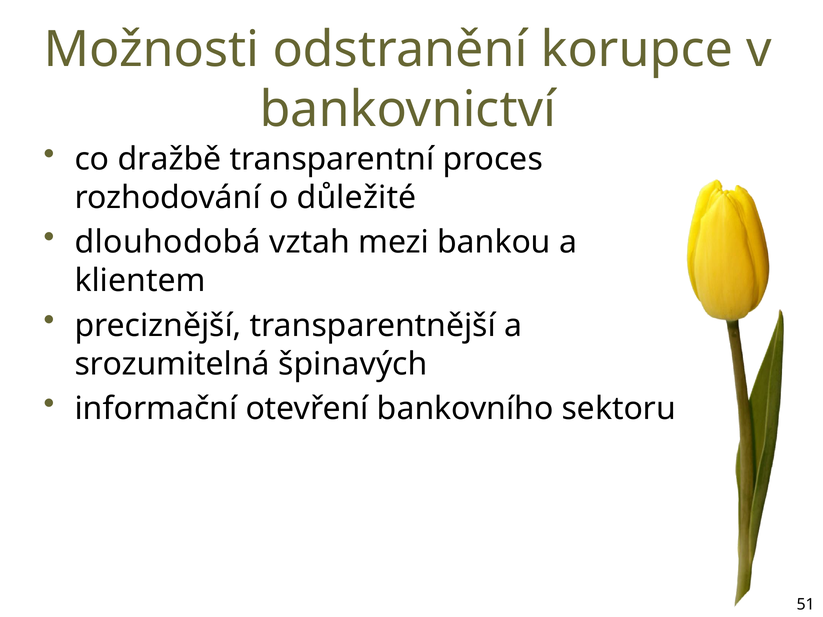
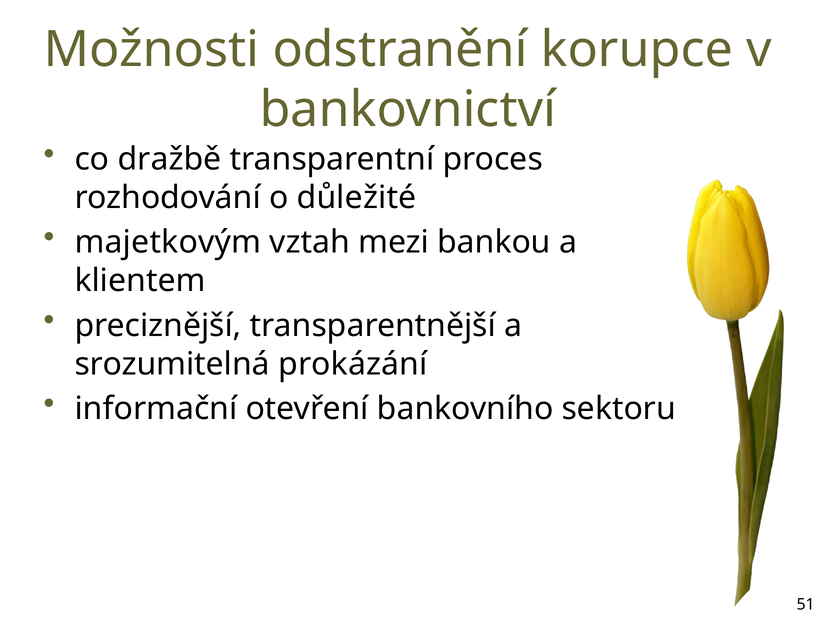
dlouhodobá: dlouhodobá -> majetkovým
špinavých: špinavých -> prokázání
